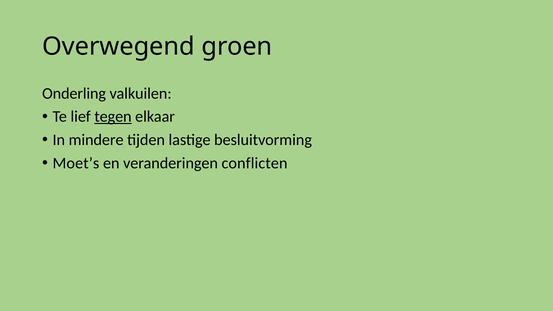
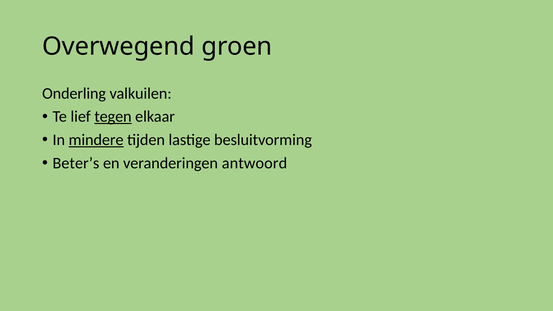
mindere underline: none -> present
Moet’s: Moet’s -> Beter’s
conflicten: conflicten -> antwoord
